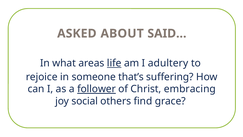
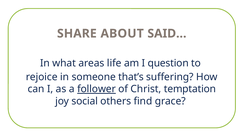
ASKED: ASKED -> SHARE
life underline: present -> none
adultery: adultery -> question
embracing: embracing -> temptation
